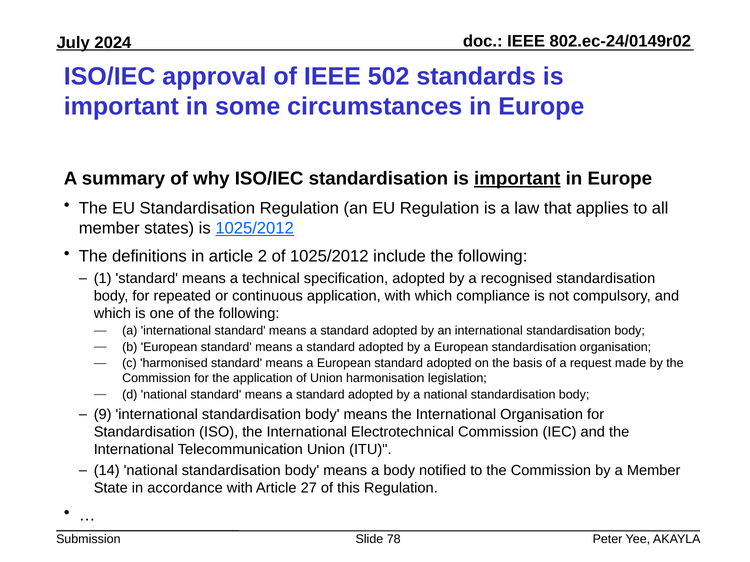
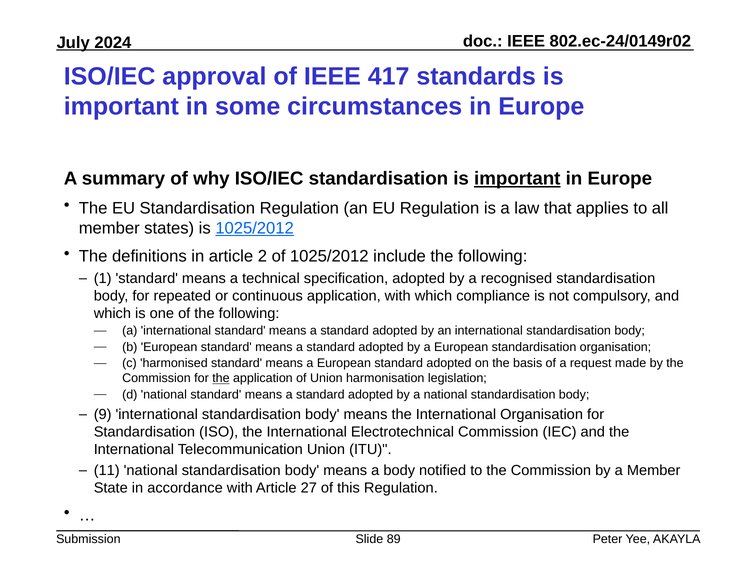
502: 502 -> 417
the at (221, 379) underline: none -> present
14: 14 -> 11
78: 78 -> 89
